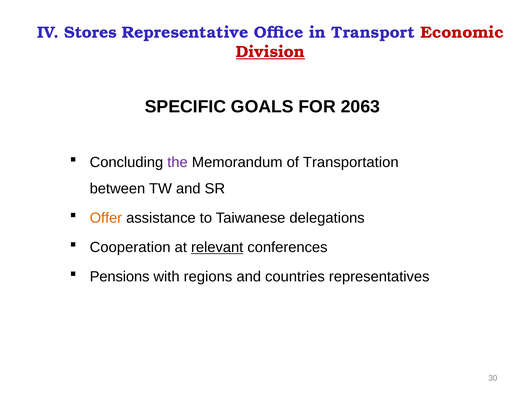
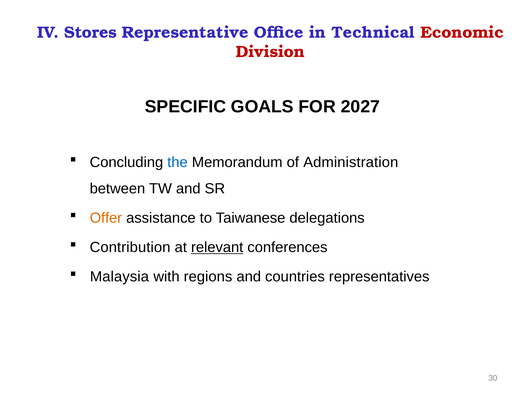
Transport: Transport -> Technical
Division underline: present -> none
2063: 2063 -> 2027
the colour: purple -> blue
Transportation: Transportation -> Administration
Cooperation: Cooperation -> Contribution
Pensions: Pensions -> Malaysia
